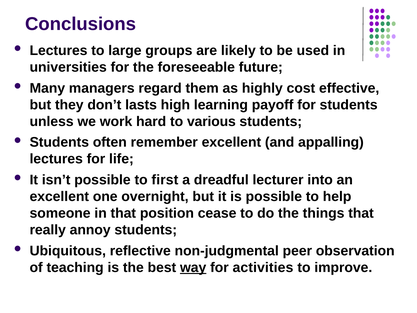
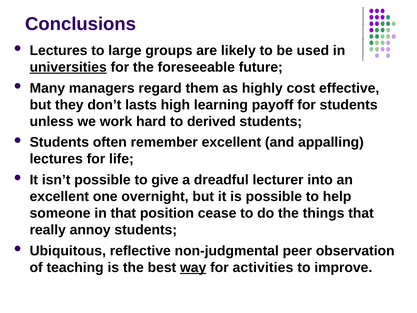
universities underline: none -> present
various: various -> derived
first: first -> give
